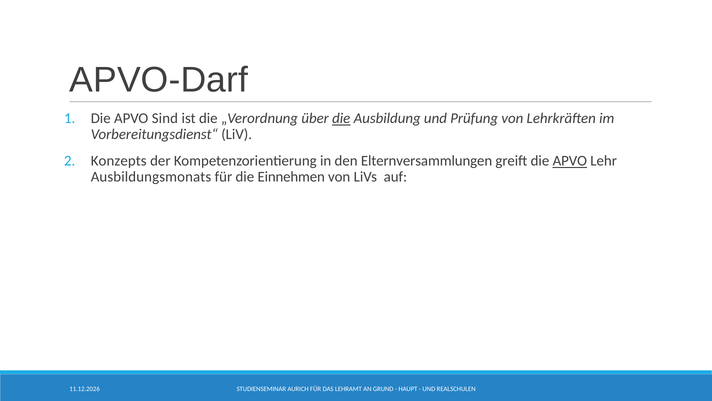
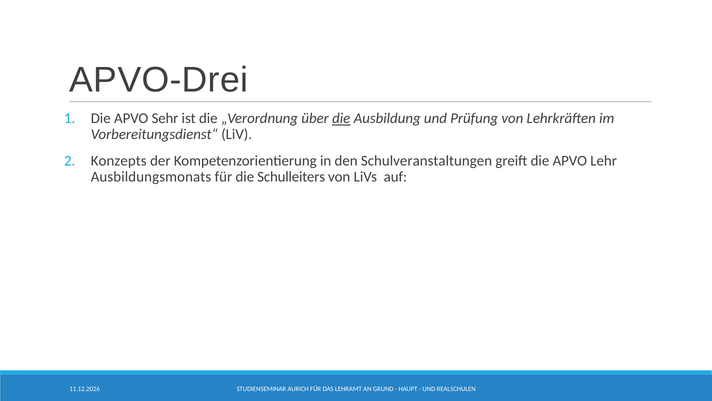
APVO-Darf: APVO-Darf -> APVO-Drei
Sind: Sind -> Sehr
Elternversammlungen: Elternversammlungen -> Schulveranstaltungen
APVO at (570, 161) underline: present -> none
Einnehmen: Einnehmen -> Schulleiters
